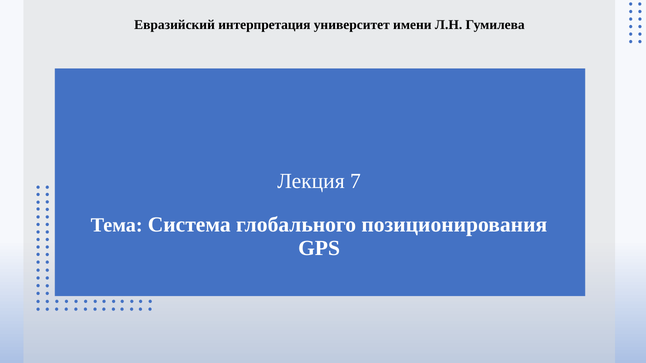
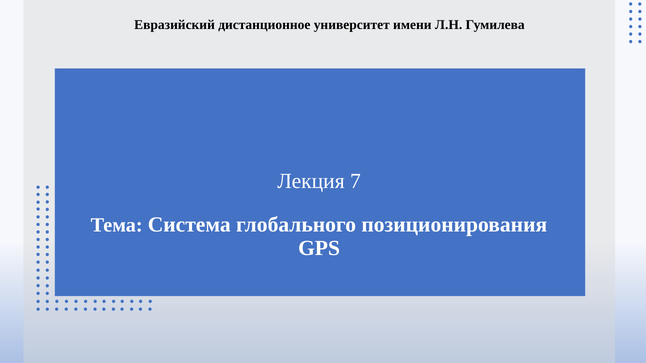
интерпретация: интерпретация -> дистанционное
